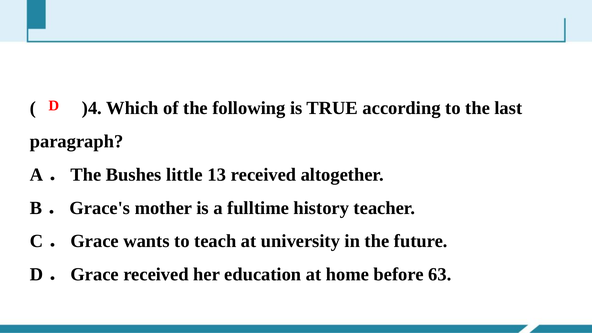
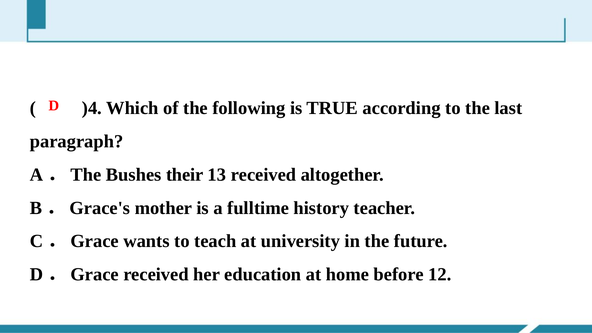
little: little -> their
63: 63 -> 12
